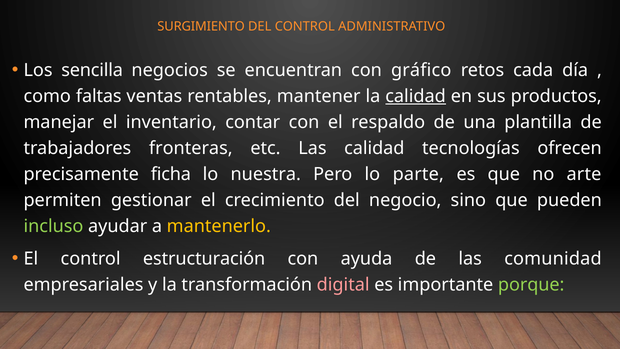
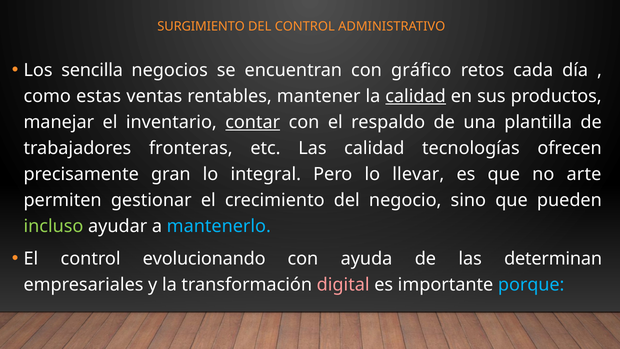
faltas: faltas -> estas
contar underline: none -> present
ficha: ficha -> gran
nuestra: nuestra -> integral
parte: parte -> llevar
mantenerlo colour: yellow -> light blue
estructuración: estructuración -> evolucionando
comunidad: comunidad -> determinan
porque colour: light green -> light blue
